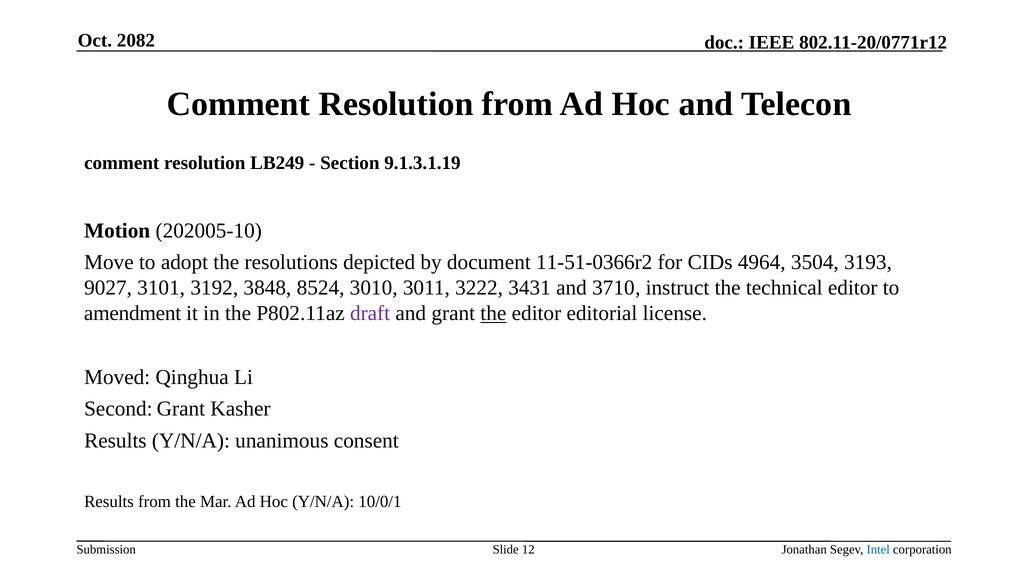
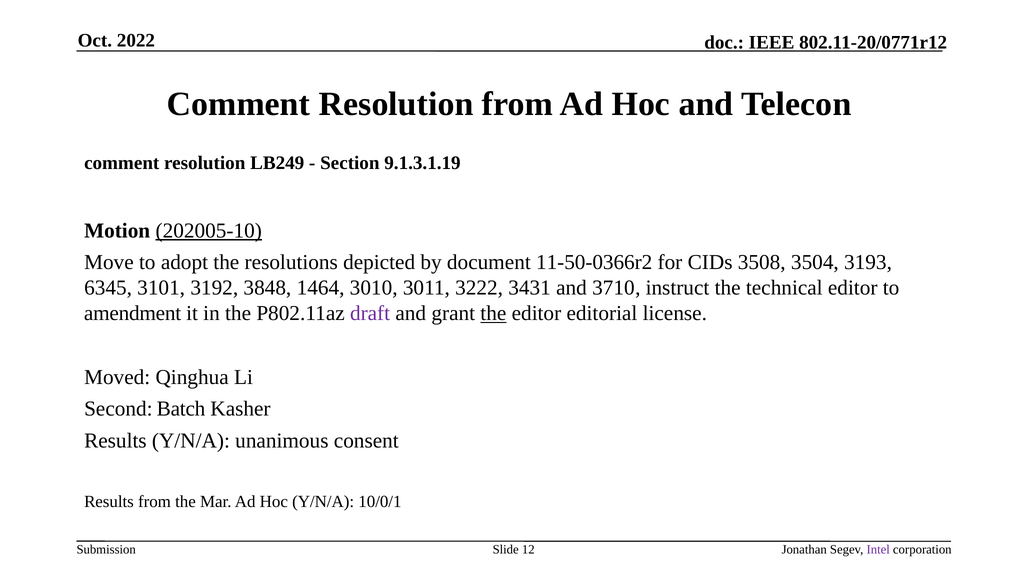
2082: 2082 -> 2022
202005-10 underline: none -> present
11-51-0366r2: 11-51-0366r2 -> 11-50-0366r2
4964: 4964 -> 3508
9027: 9027 -> 6345
8524: 8524 -> 1464
Second Grant: Grant -> Batch
Intel colour: blue -> purple
